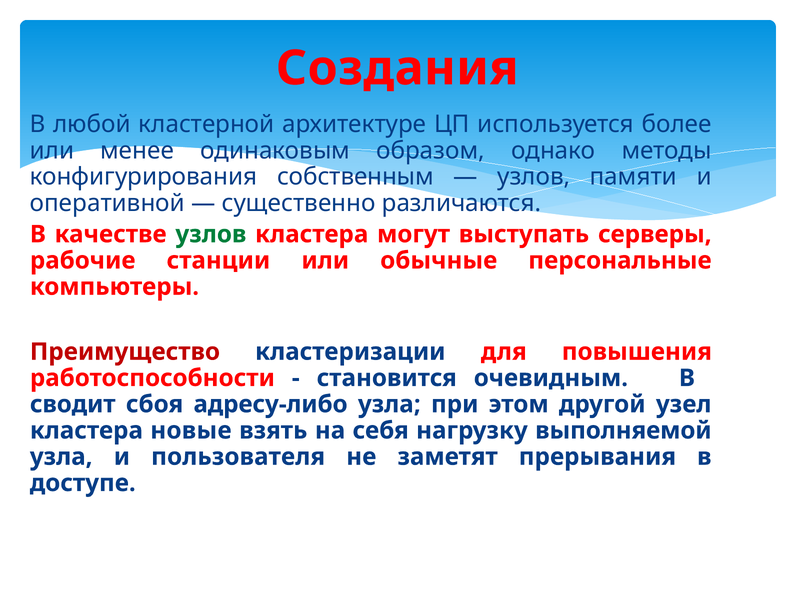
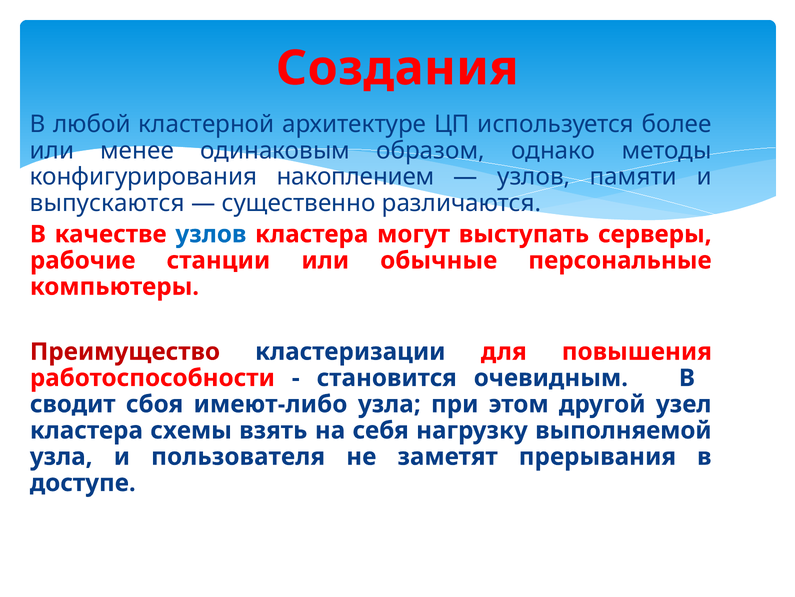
собственным: собственным -> накоплением
оперативной: оперативной -> выпускаются
узлов at (211, 234) colour: green -> blue
адресу-либо: адресу-либо -> имеют-либо
новые: новые -> схемы
